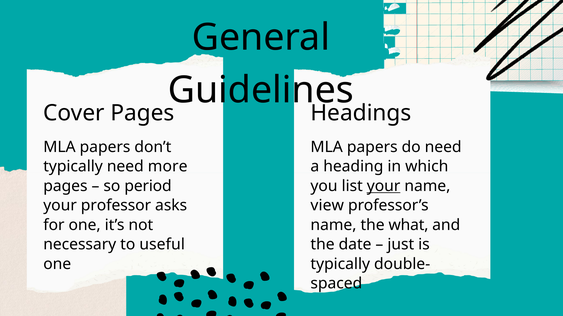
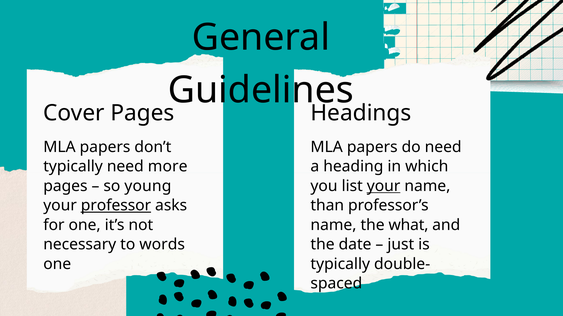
period: period -> young
professor underline: none -> present
view: view -> than
useful: useful -> words
